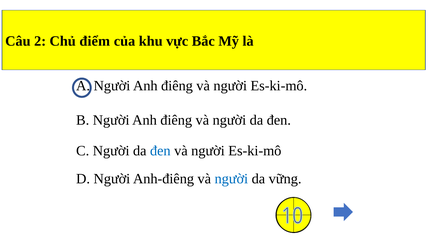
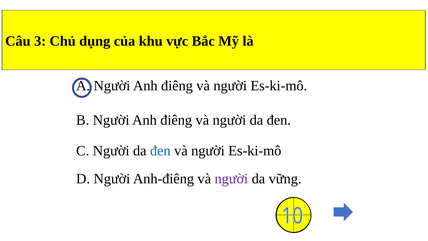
2: 2 -> 3
điểm: điểm -> dụng
người at (231, 179) colour: blue -> purple
